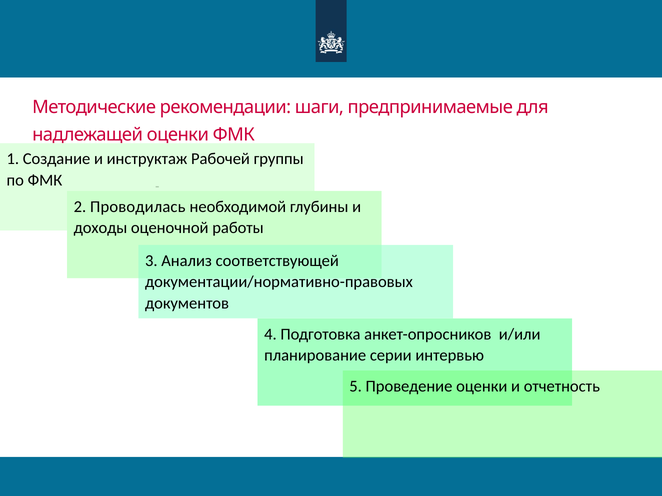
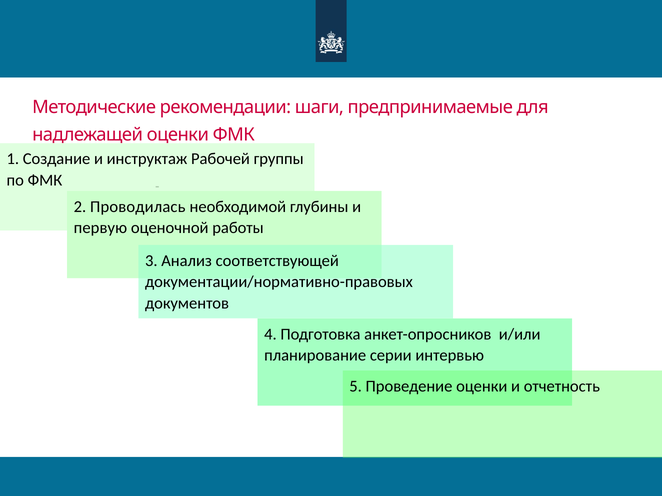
доходы: доходы -> первую
